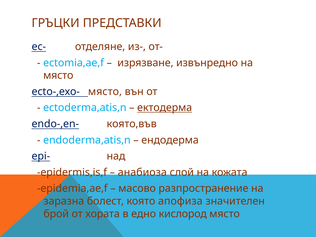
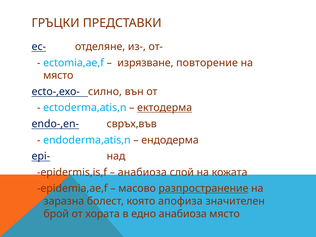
извънредно: извънредно -> повторение
ecto-,exo- място: място -> силно
която,във: която,във -> свръх,във
разпространение underline: none -> present
едно кислород: кислород -> анабиоза
